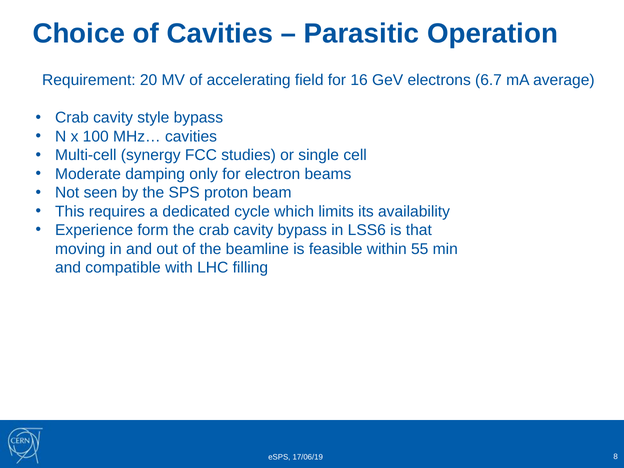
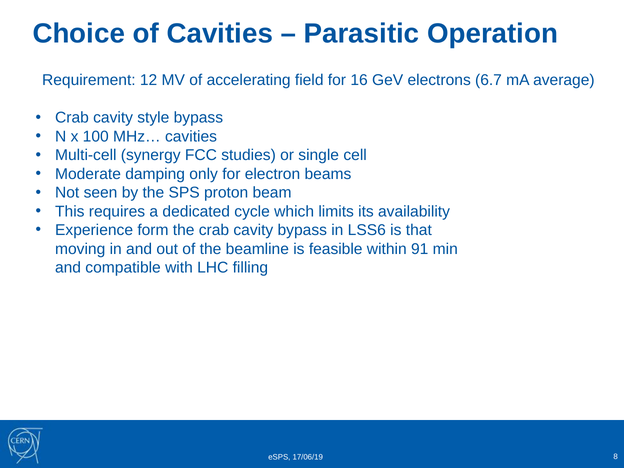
20: 20 -> 12
55: 55 -> 91
